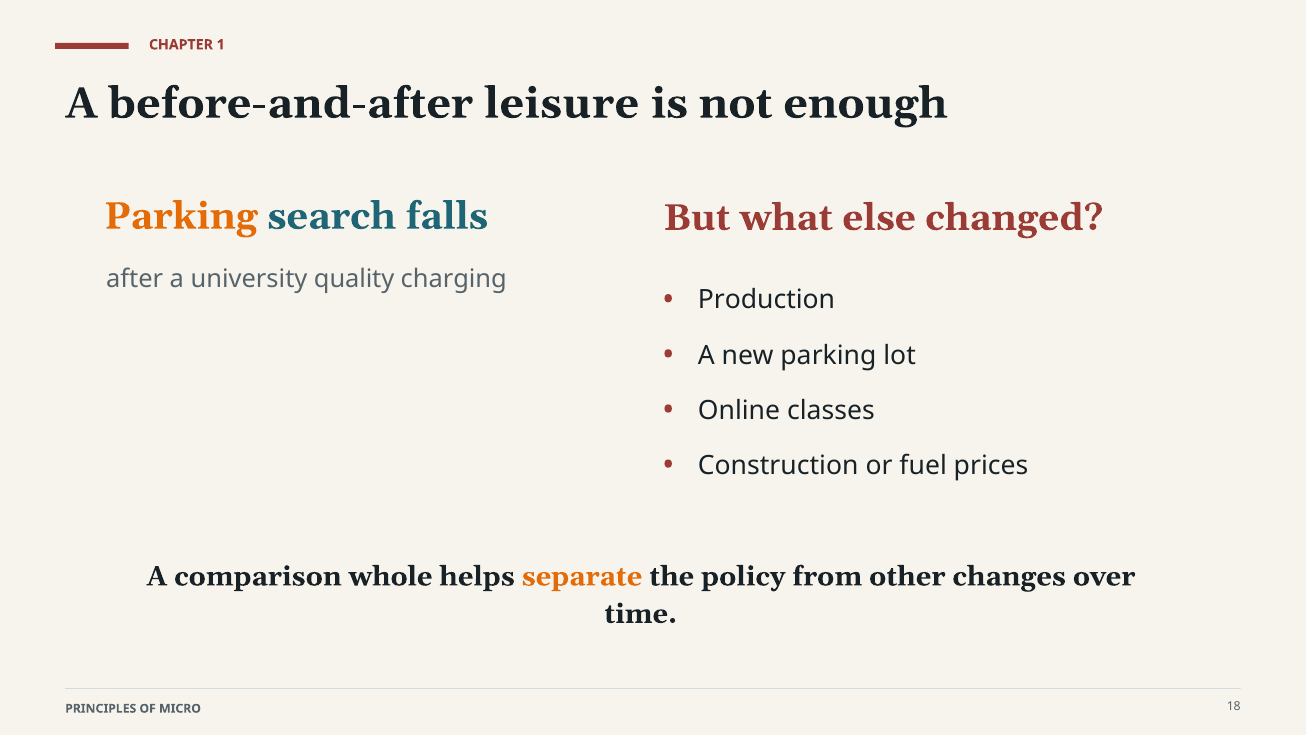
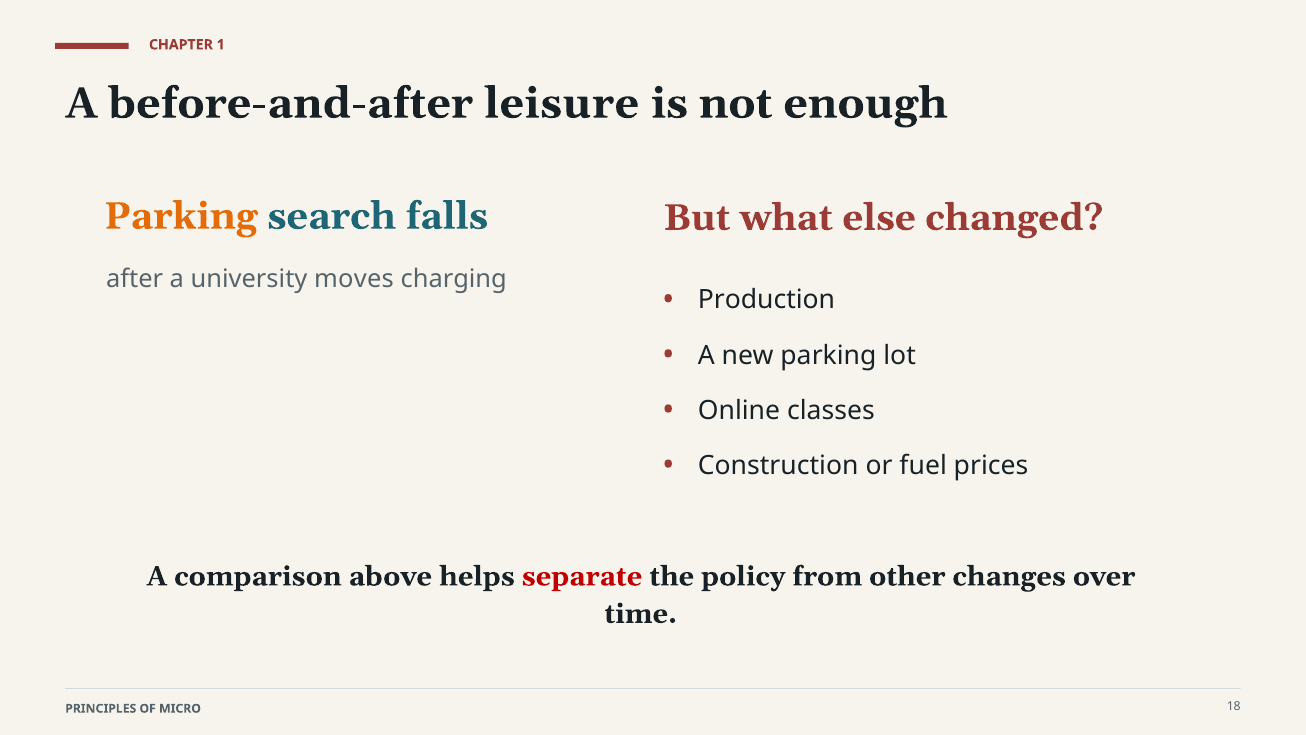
quality: quality -> moves
whole: whole -> above
separate colour: orange -> red
